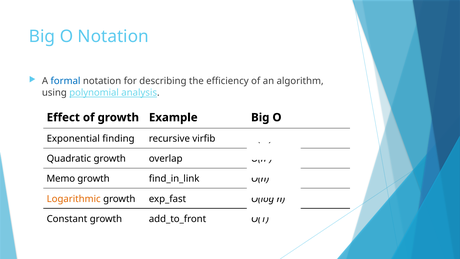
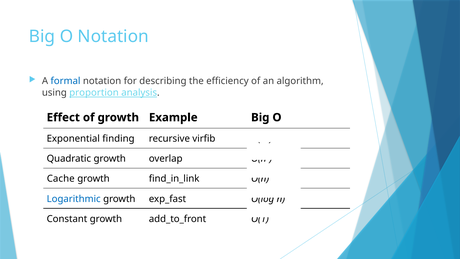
polynomial: polynomial -> proportion
Memo: Memo -> Cache
Logarithmic colour: orange -> blue
